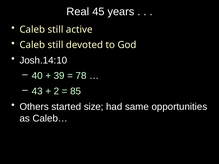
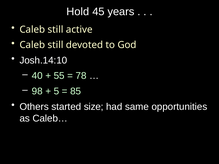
Real: Real -> Hold
39: 39 -> 55
43: 43 -> 98
2: 2 -> 5
